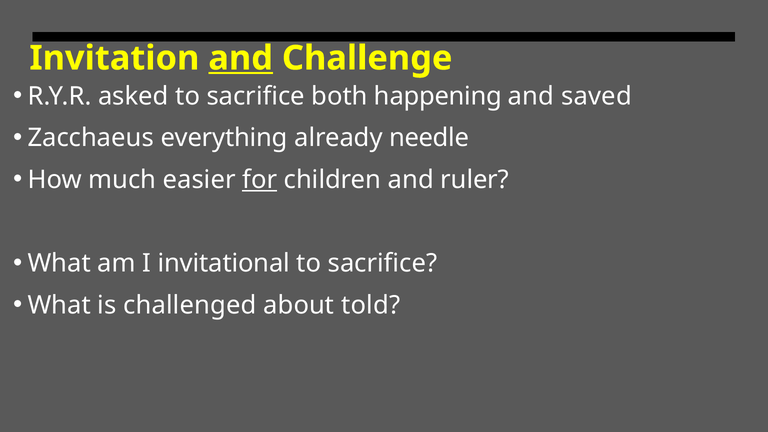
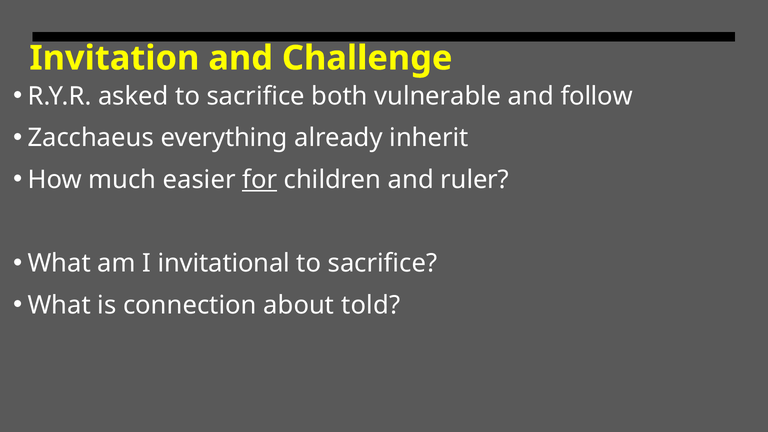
and at (241, 58) underline: present -> none
happening: happening -> vulnerable
saved: saved -> follow
needle: needle -> inherit
challenged: challenged -> connection
